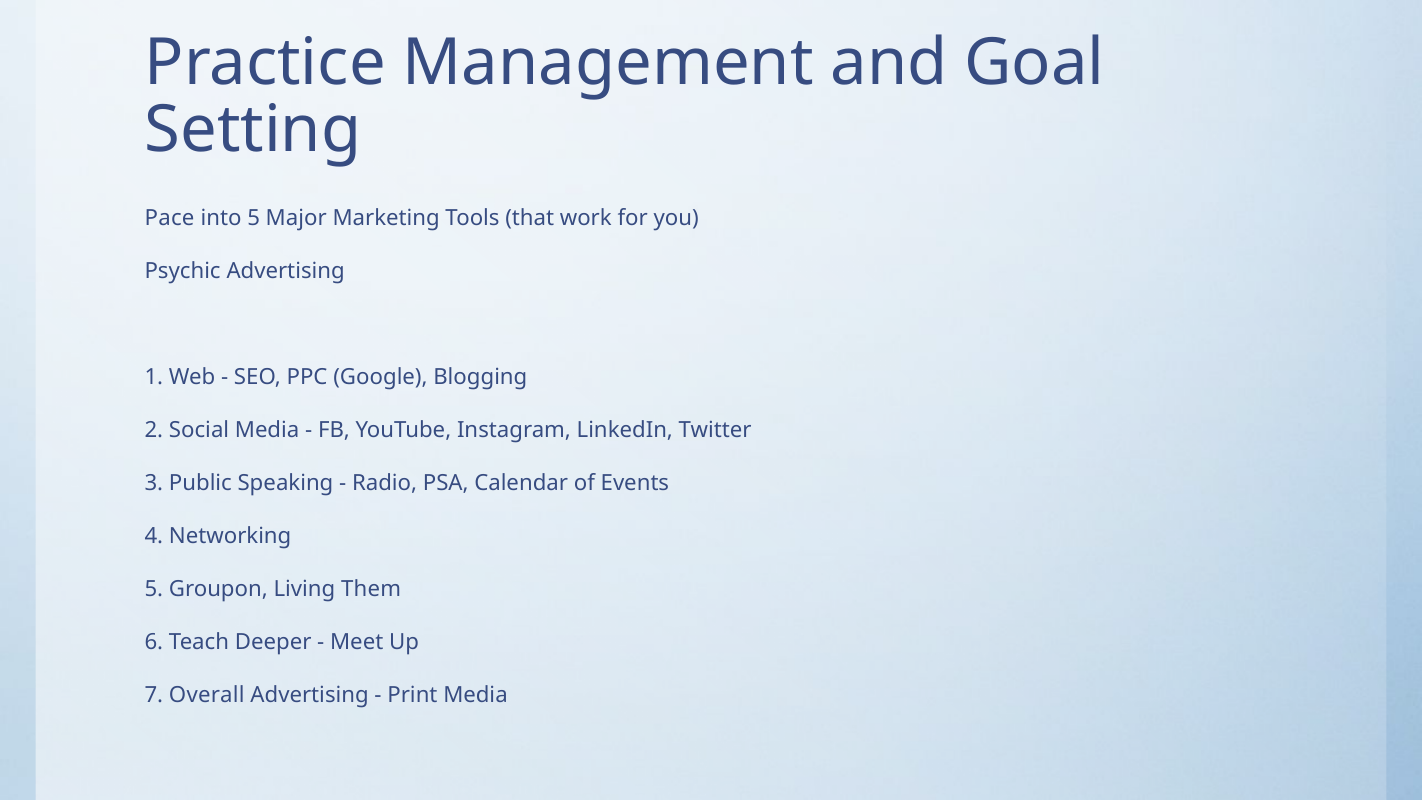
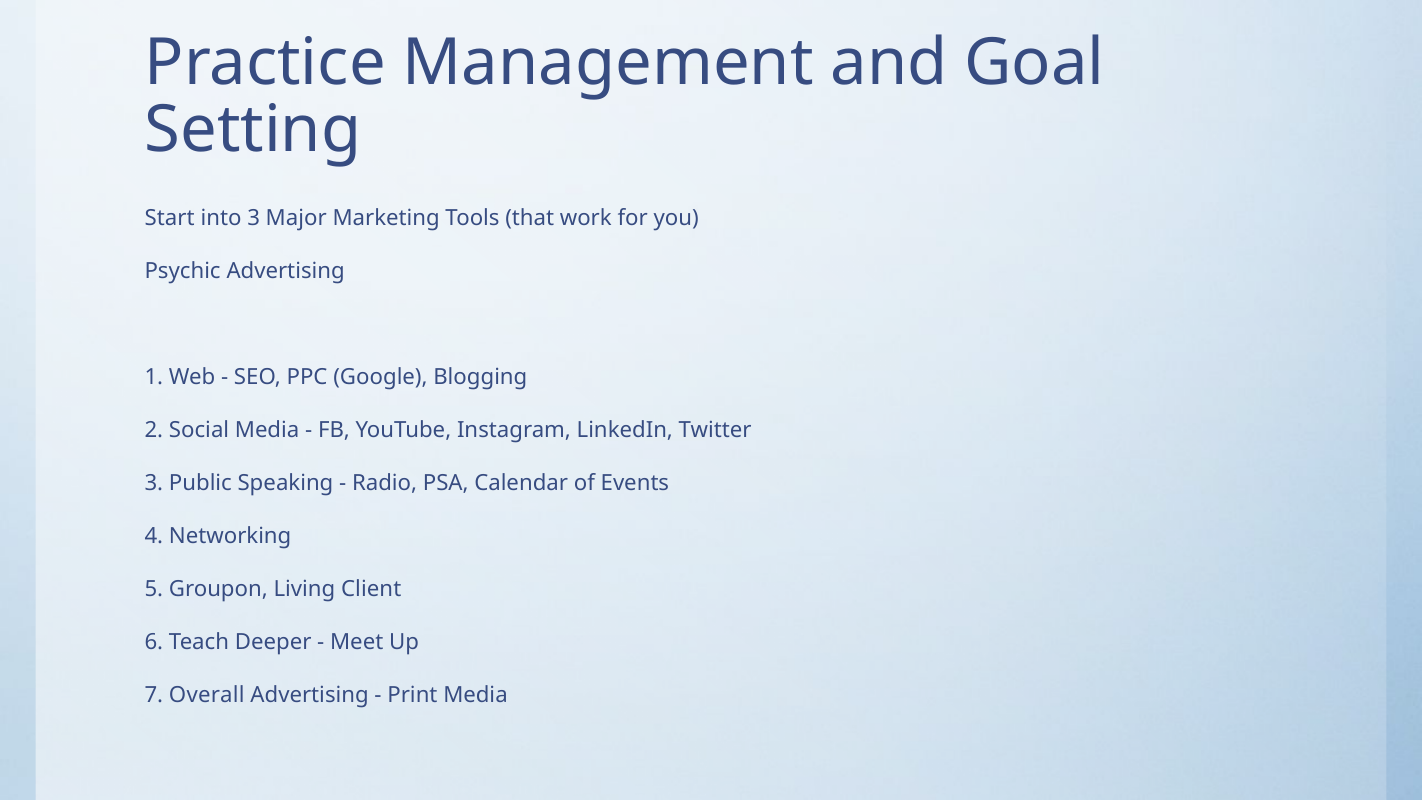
Pace: Pace -> Start
into 5: 5 -> 3
Them: Them -> Client
